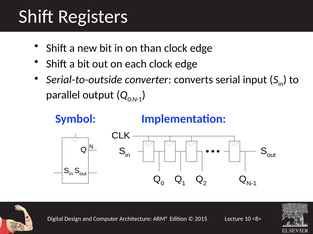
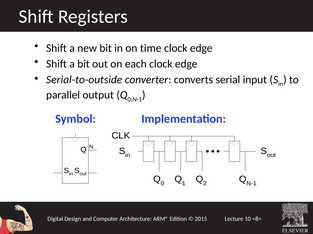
than: than -> time
